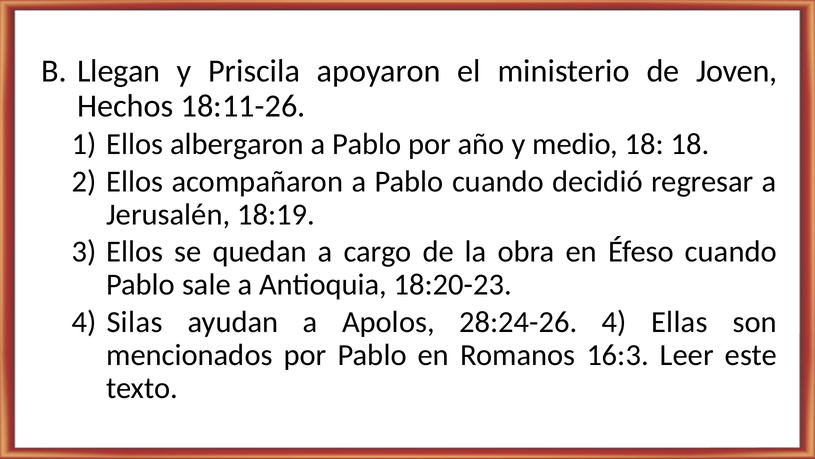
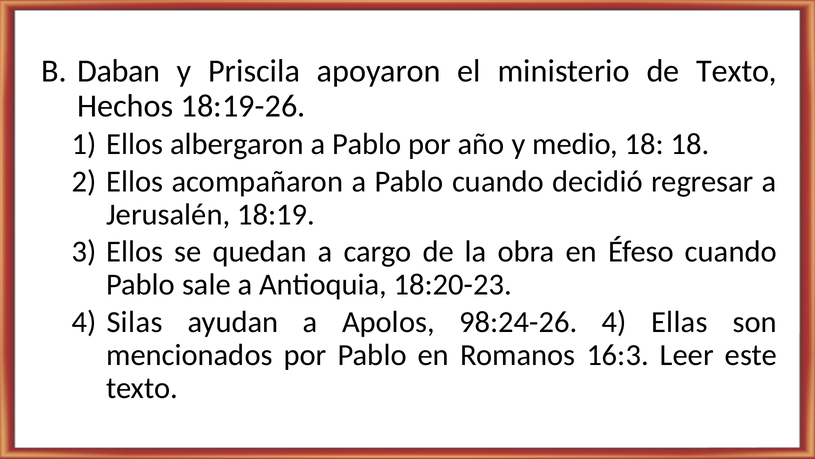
Llegan: Llegan -> Daban
de Joven: Joven -> Texto
18:11-26: 18:11-26 -> 18:19-26
28:24-26: 28:24-26 -> 98:24-26
